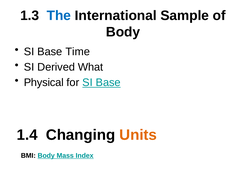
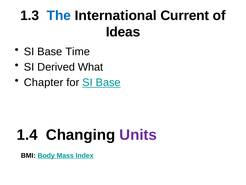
Sample: Sample -> Current
Body at (123, 32): Body -> Ideas
Physical: Physical -> Chapter
Units colour: orange -> purple
